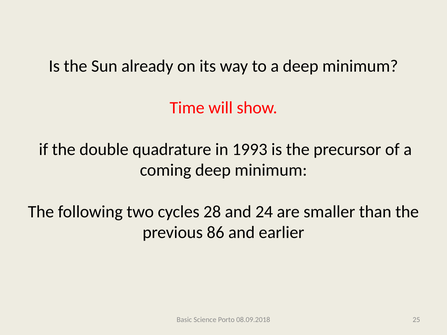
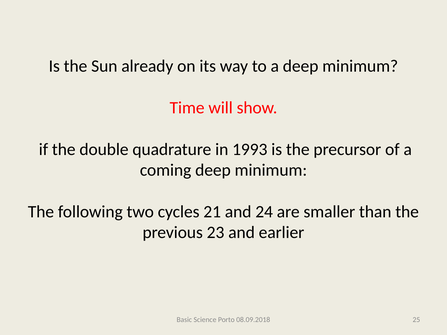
28: 28 -> 21
86: 86 -> 23
